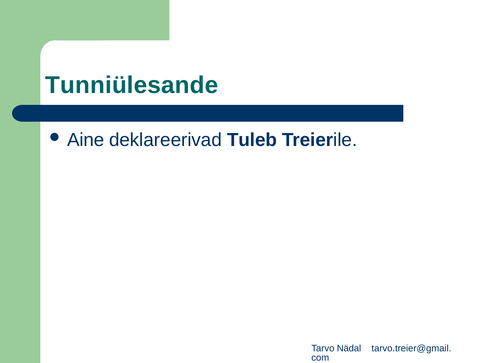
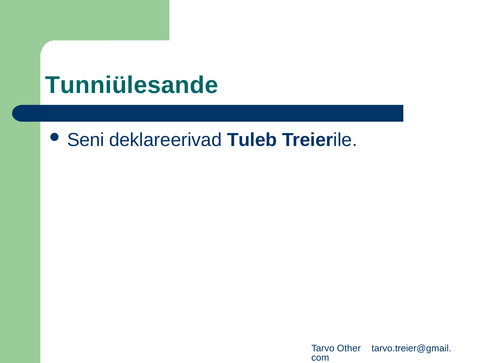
Aine: Aine -> Seni
Nädal: Nädal -> Other
